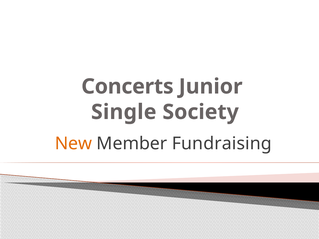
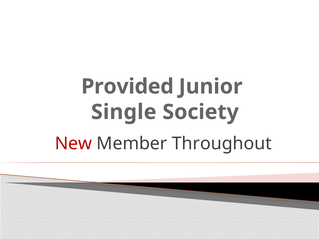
Concerts: Concerts -> Provided
New colour: orange -> red
Fundraising: Fundraising -> Throughout
